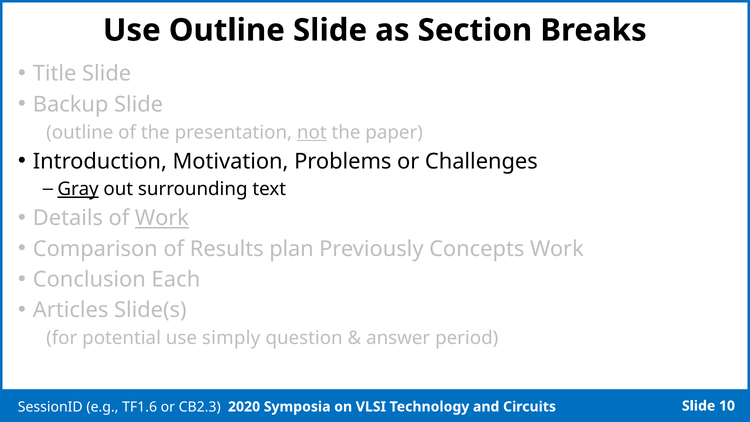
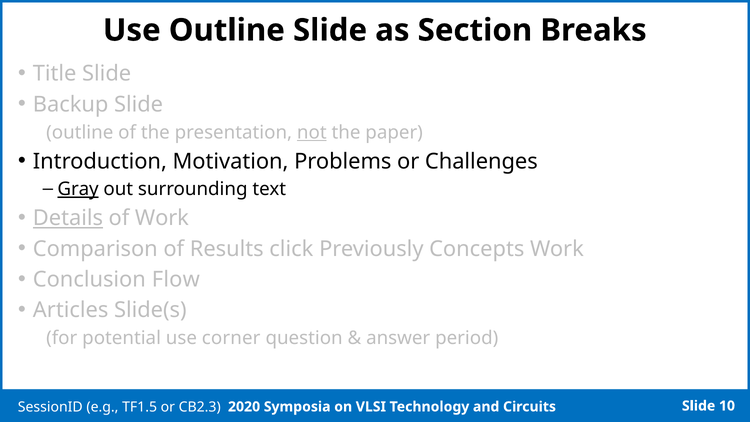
Details underline: none -> present
Work at (162, 218) underline: present -> none
plan: plan -> click
Each: Each -> Flow
simply: simply -> corner
TF1.6: TF1.6 -> TF1.5
